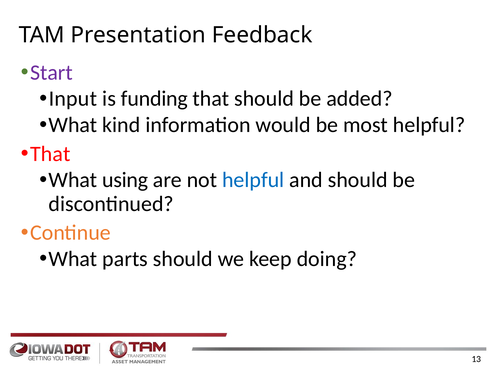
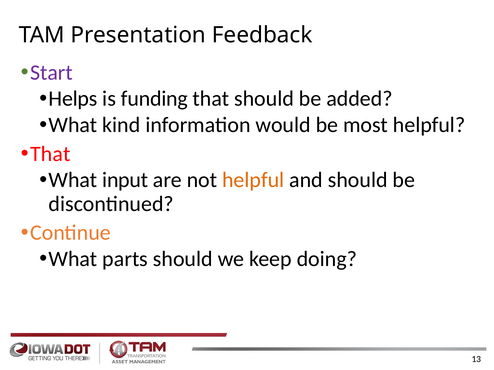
Input: Input -> Helps
using: using -> input
helpful at (253, 180) colour: blue -> orange
